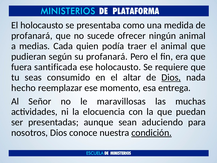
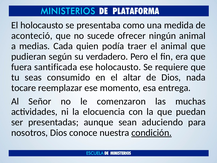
profanará at (32, 36): profanará -> aconteció
su profanará: profanará -> verdadero
Dios at (171, 77) underline: present -> none
hecho: hecho -> tocare
maravillosas: maravillosas -> comenzaron
